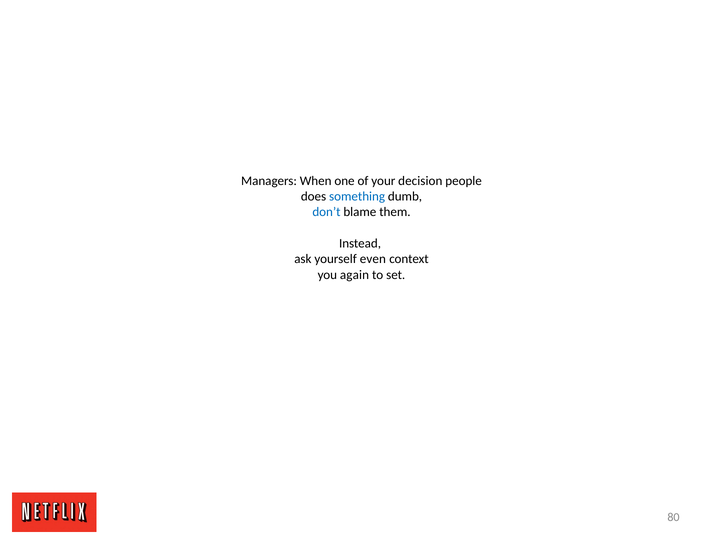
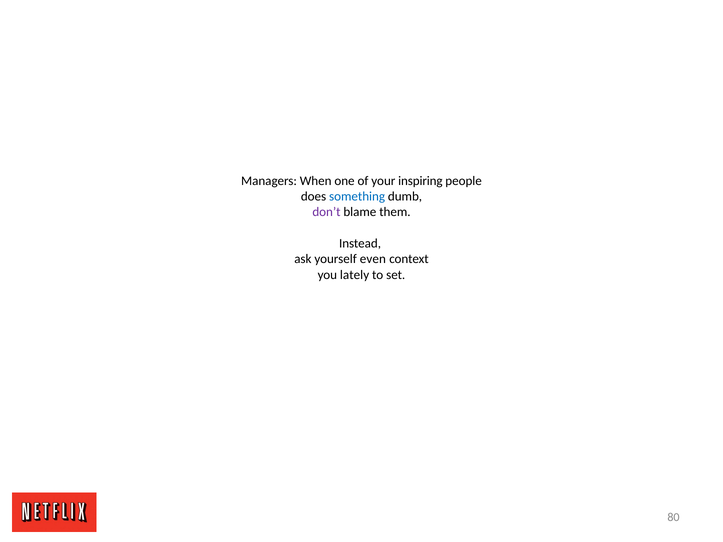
decision: decision -> inspiring
don’t colour: blue -> purple
again: again -> lately
